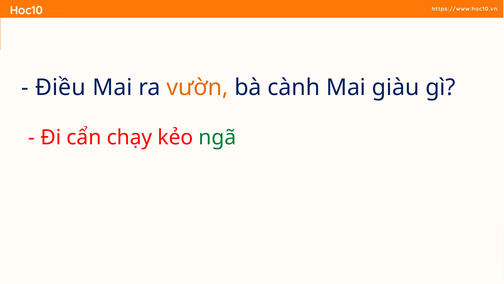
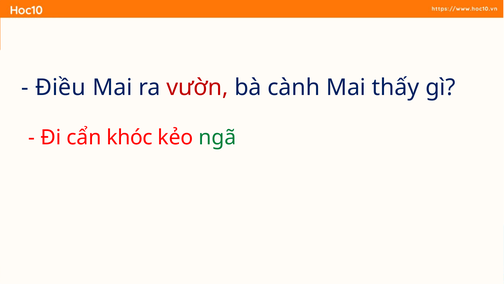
vườn colour: orange -> red
giàu: giàu -> thấy
chạy: chạy -> khóc
